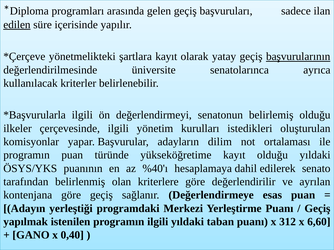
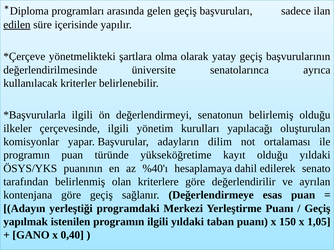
şartlara kayıt: kayıt -> olma
başvurularının underline: present -> none
istedikleri: istedikleri -> yapılacağı
312: 312 -> 150
6,60: 6,60 -> 1,05
